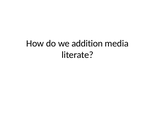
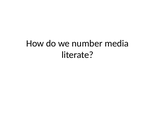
addition: addition -> number
